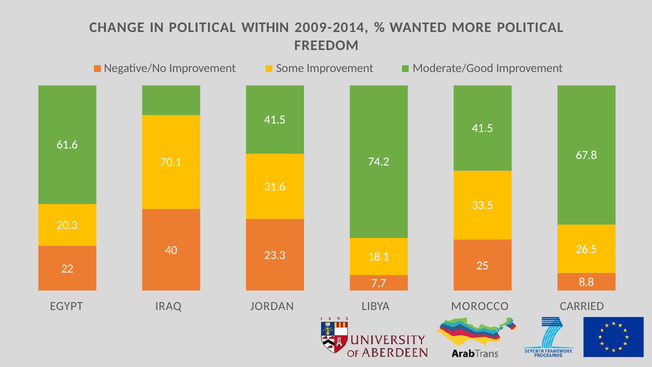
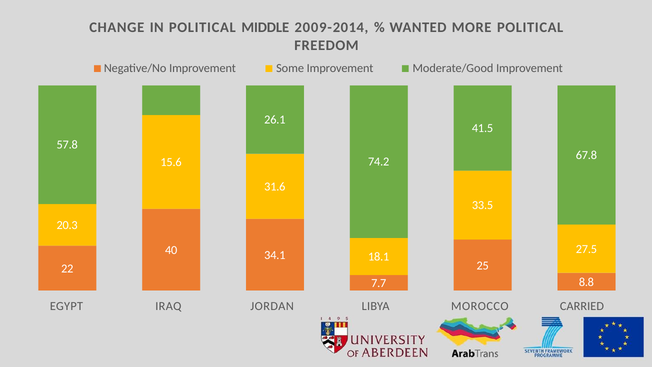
WITHIN: WITHIN -> MIDDLE
41.5 at (275, 120): 41.5 -> 26.1
61.6: 61.6 -> 57.8
70.1: 70.1 -> 15.6
26.5: 26.5 -> 27.5
23.3: 23.3 -> 34.1
